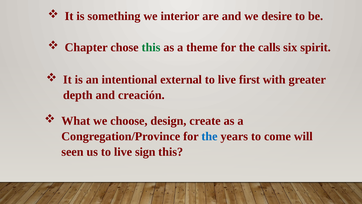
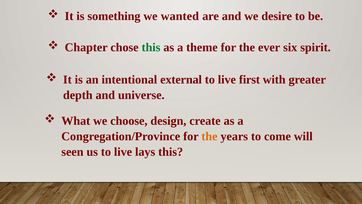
interior: interior -> wanted
calls: calls -> ever
creación: creación -> universe
the at (209, 136) colour: blue -> orange
sign: sign -> lays
